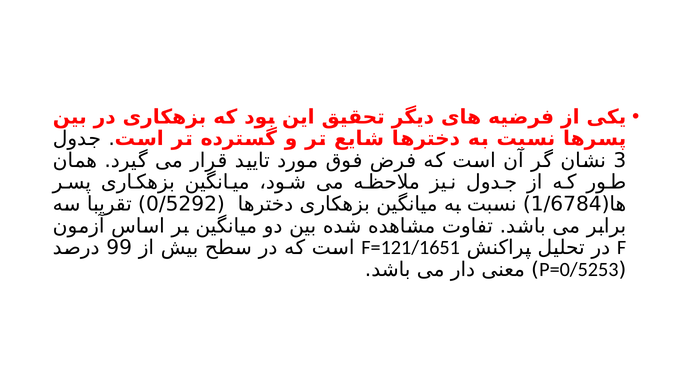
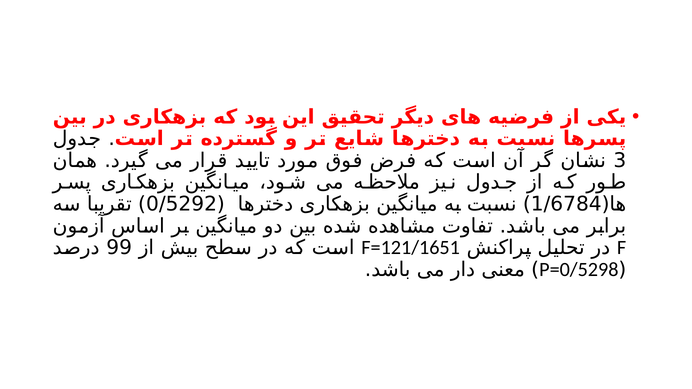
P=0/5253: P=0/5253 -> P=0/5298
